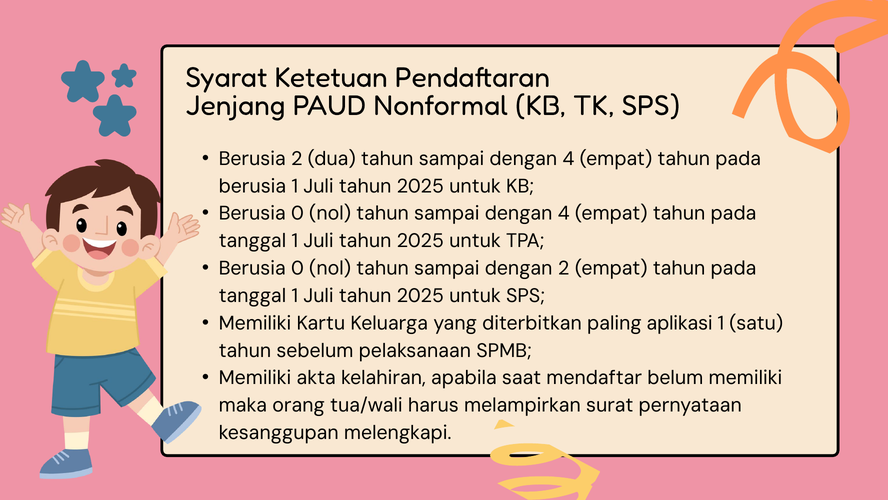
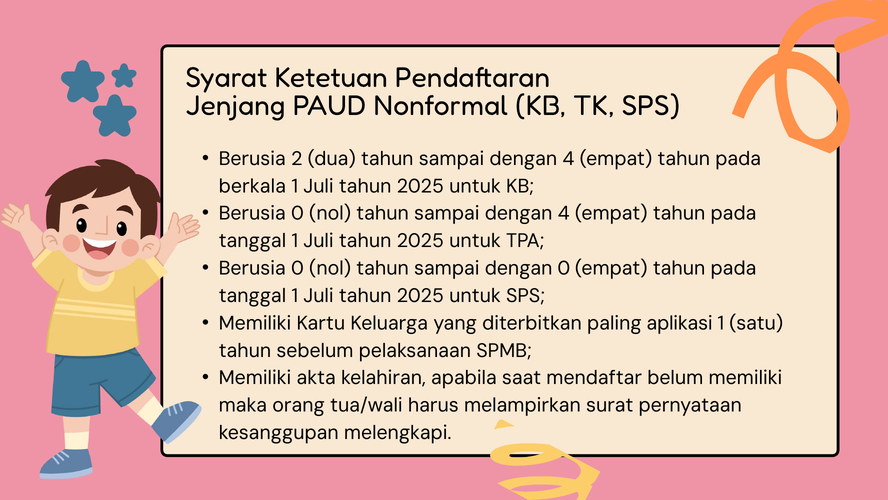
berusia at (252, 186): berusia -> berkala
dengan 2: 2 -> 0
